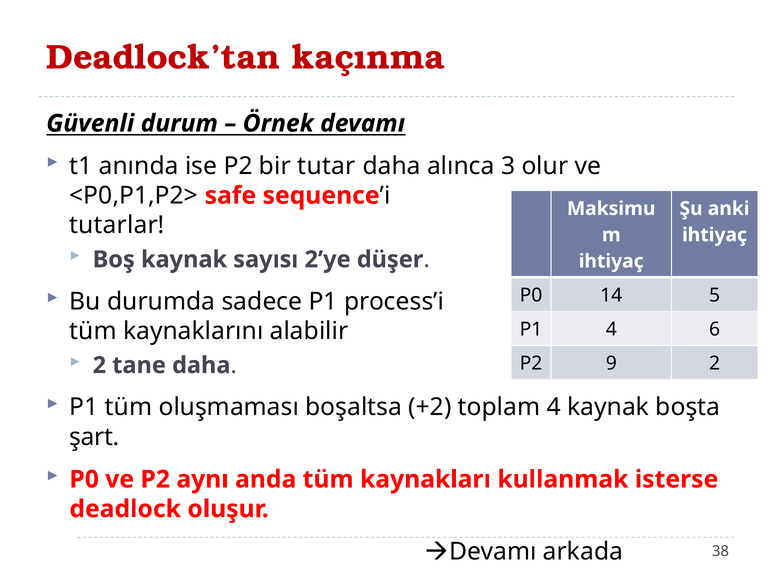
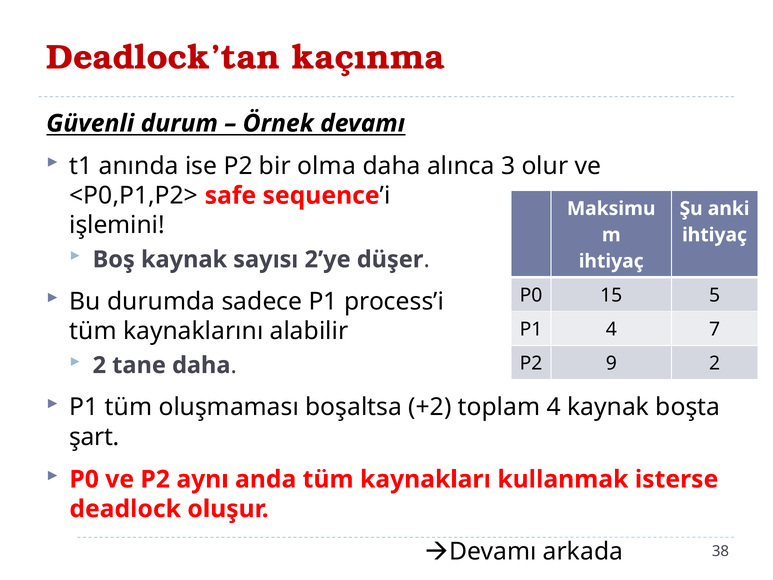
tutar: tutar -> olma
tutarlar: tutarlar -> işlemini
14: 14 -> 15
6: 6 -> 7
